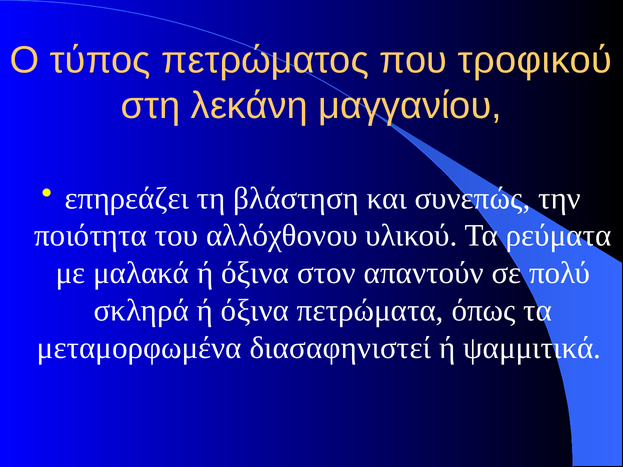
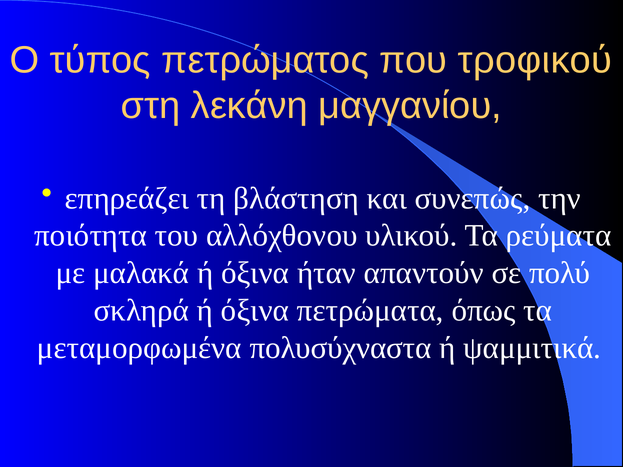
στον: στον -> ήταν
διασαφηνιστεί: διασαφηνιστεί -> πολυσύχναστα
